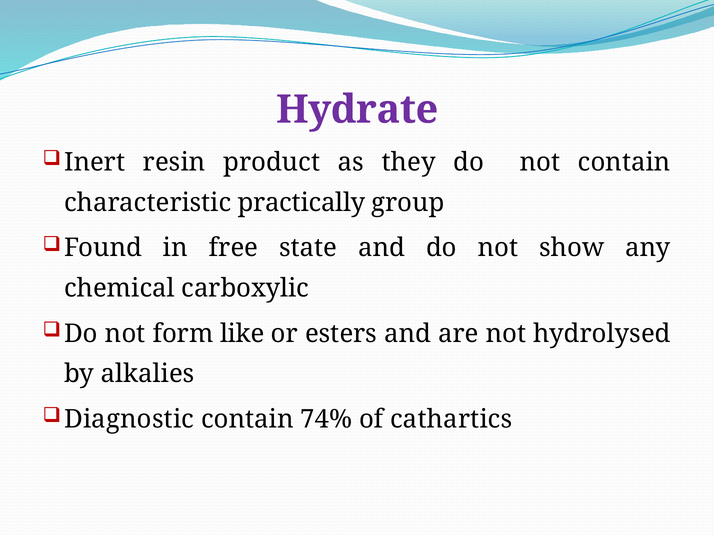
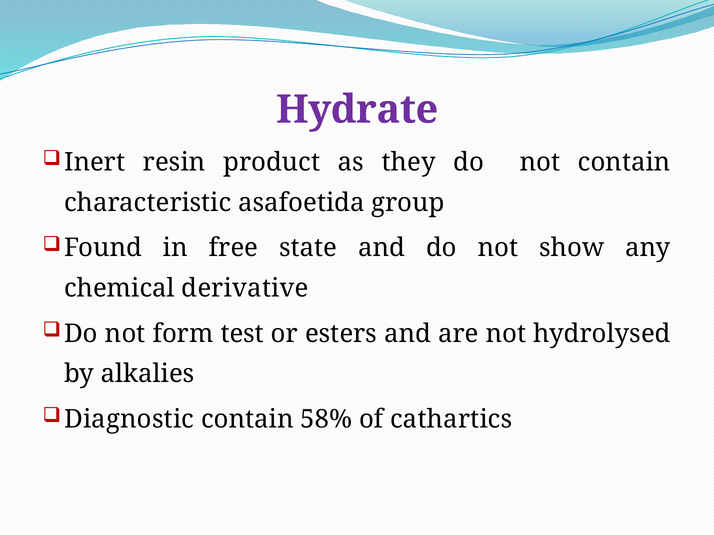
practically: practically -> asafoetida
carboxylic: carboxylic -> derivative
like: like -> test
74%: 74% -> 58%
